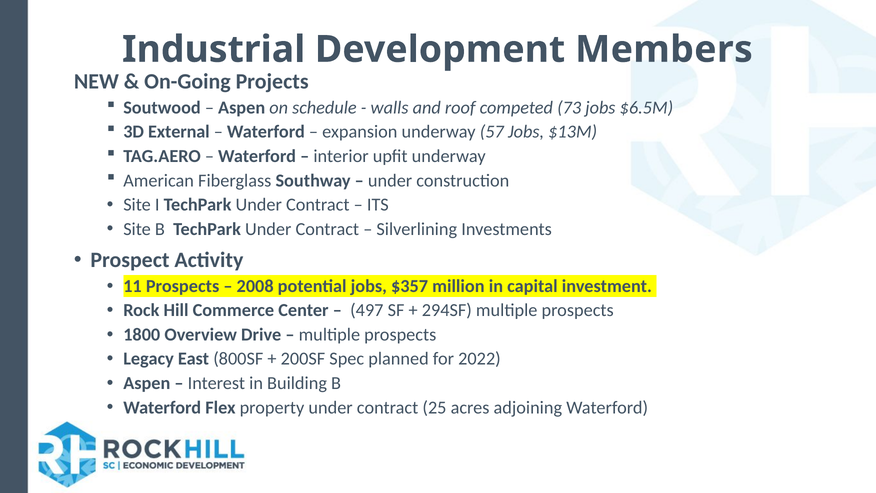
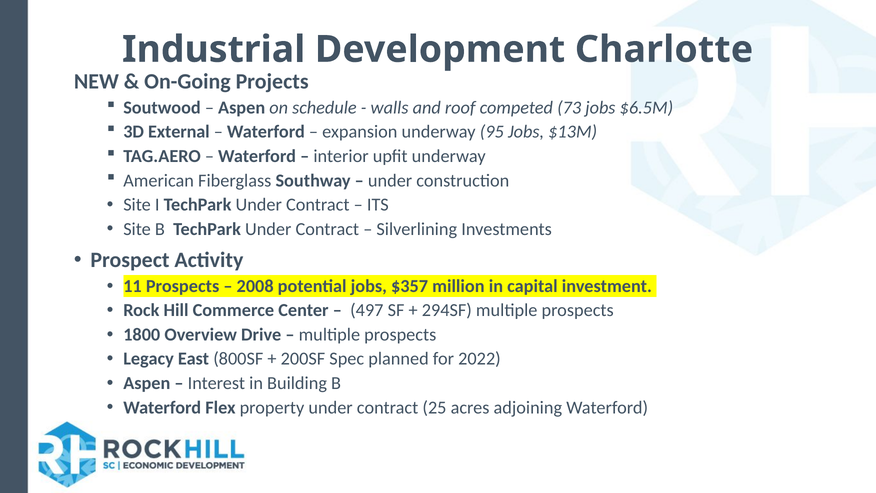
Members: Members -> Charlotte
57: 57 -> 95
